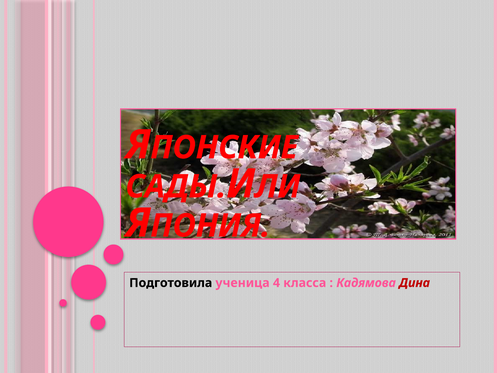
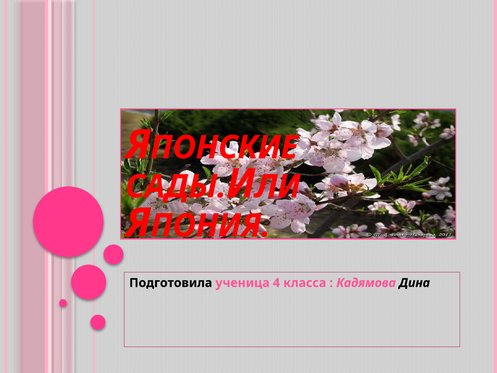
Дина colour: red -> black
